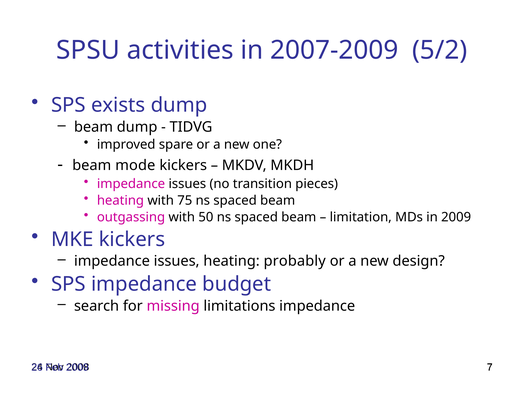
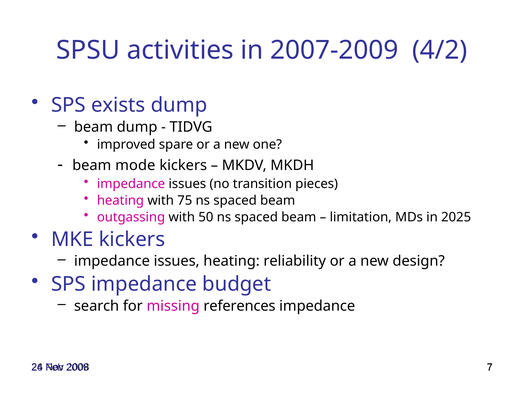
5/2: 5/2 -> 4/2
in 2009: 2009 -> 2025
probably: probably -> reliability
limitations: limitations -> references
